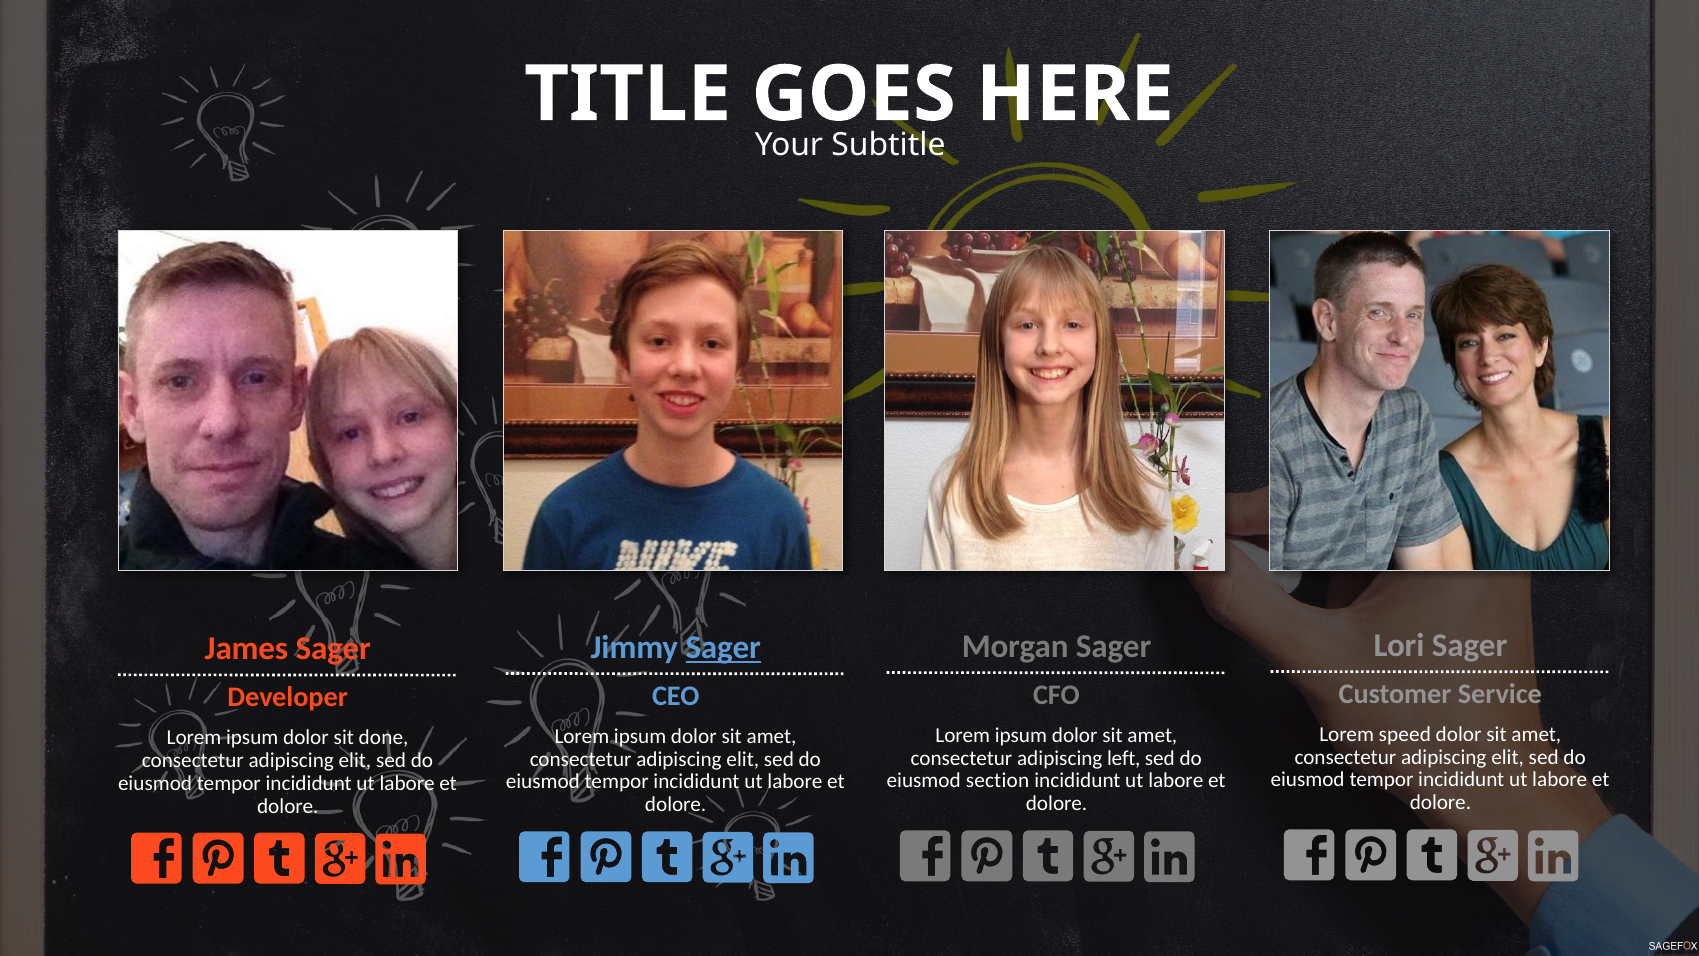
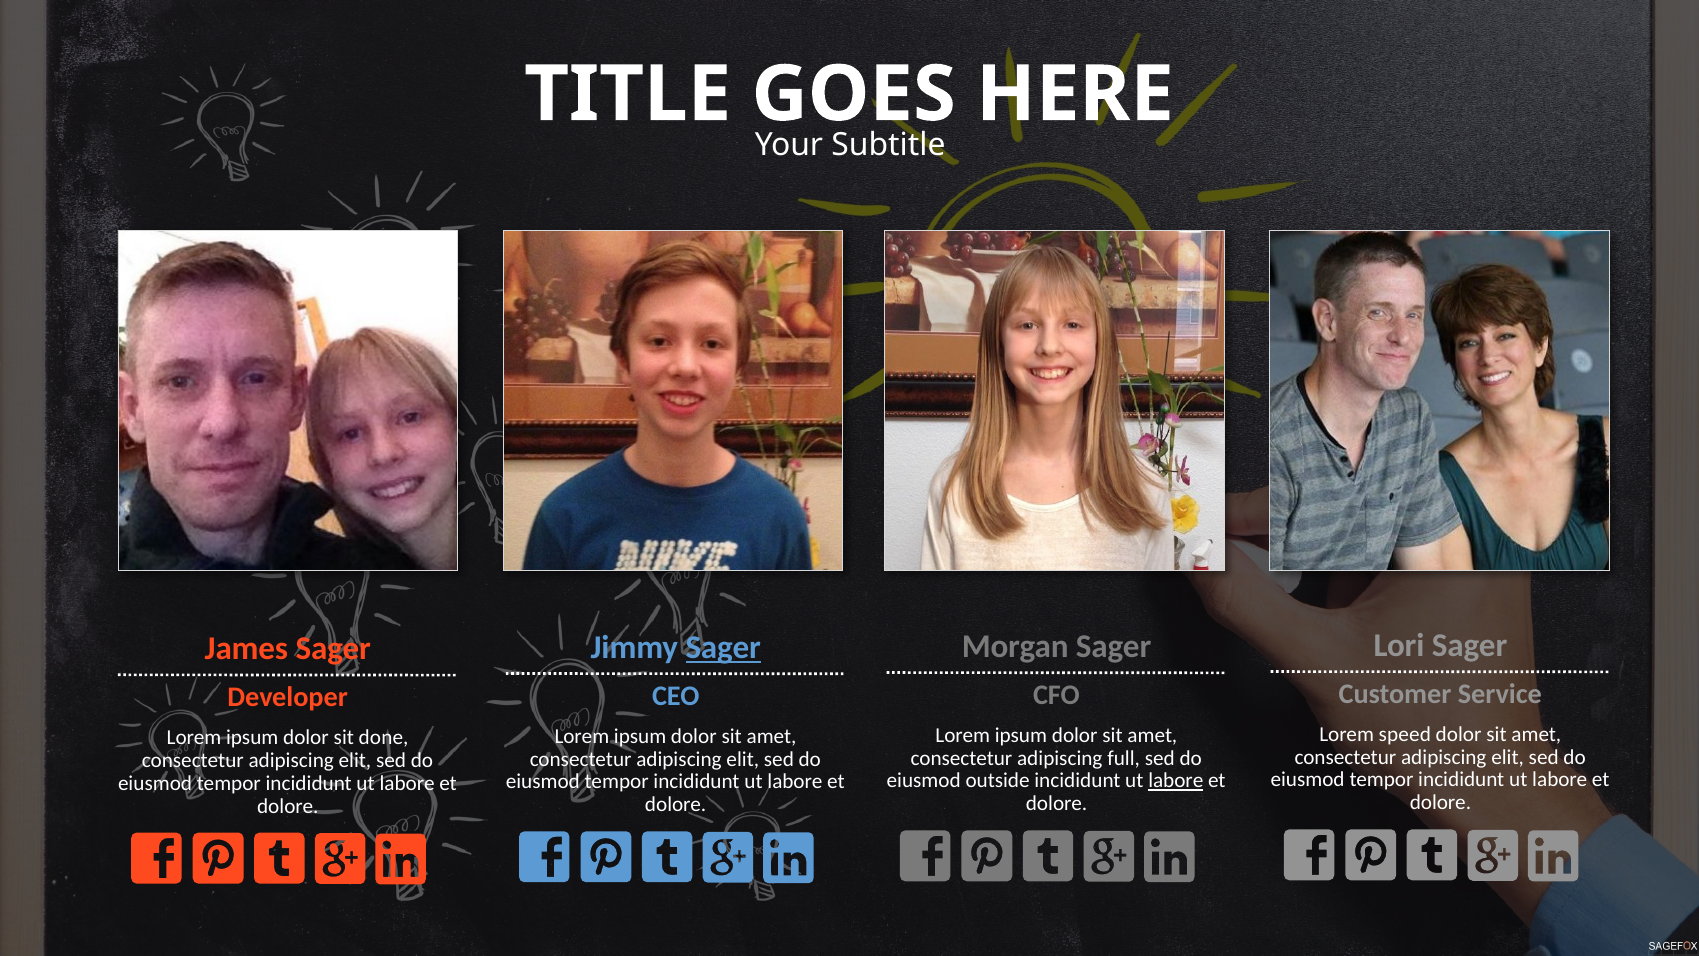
left: left -> full
section: section -> outside
labore at (1176, 781) underline: none -> present
